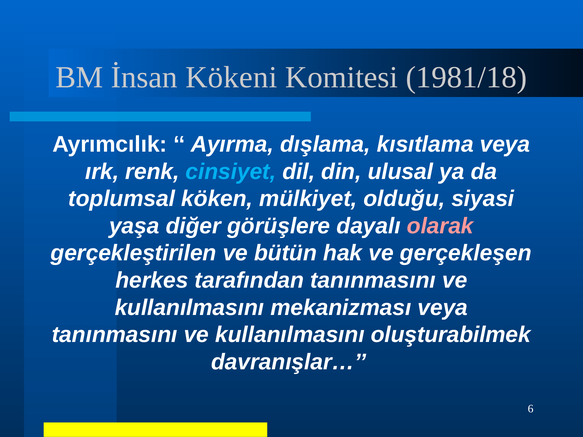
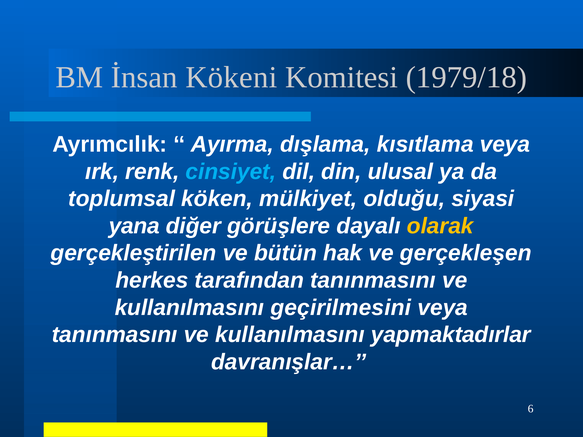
1981/18: 1981/18 -> 1979/18
yaşa: yaşa -> yana
olarak colour: pink -> yellow
mekanizması: mekanizması -> geçirilmesini
oluşturabilmek: oluşturabilmek -> yapmaktadırlar
